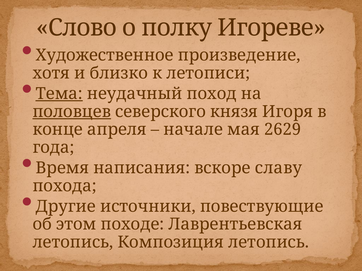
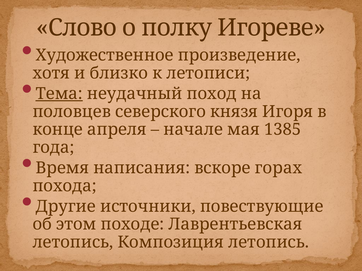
половцев underline: present -> none
2629: 2629 -> 1385
славу: славу -> горах
